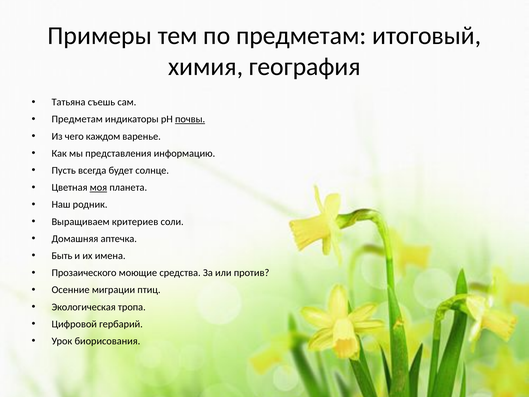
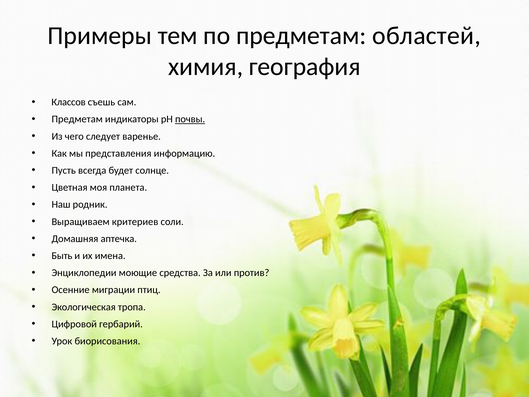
итоговый: итоговый -> областей
Татьяна: Татьяна -> Классов
каждом: каждом -> следует
моя underline: present -> none
Прозаического: Прозаического -> Энциклопедии
